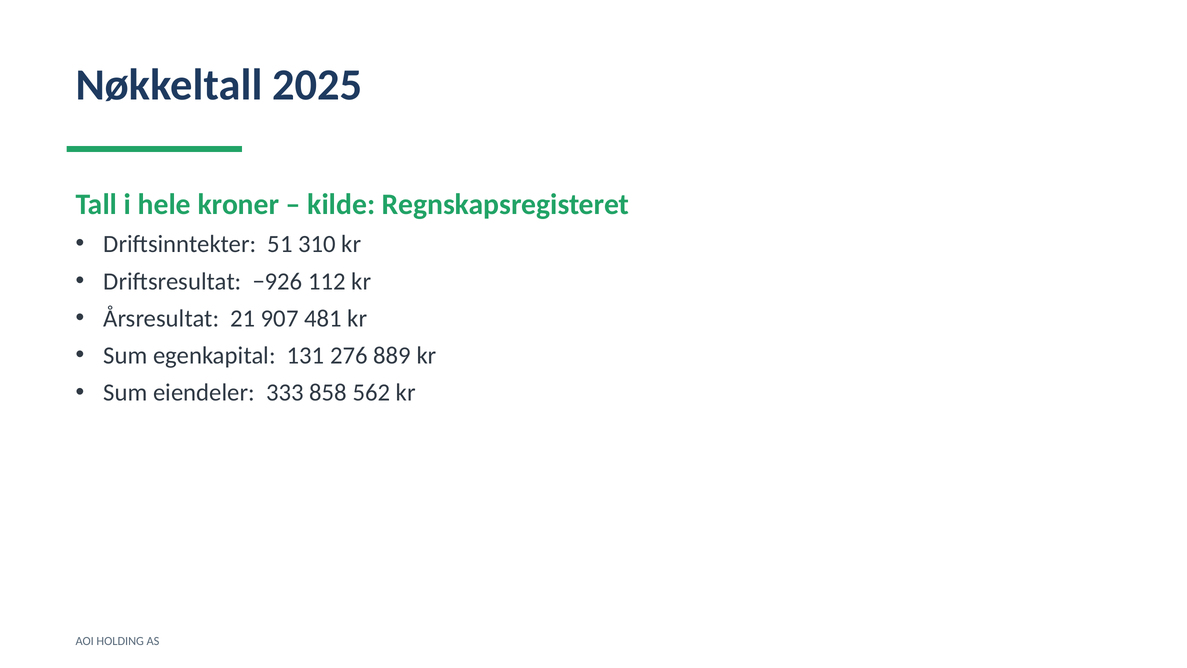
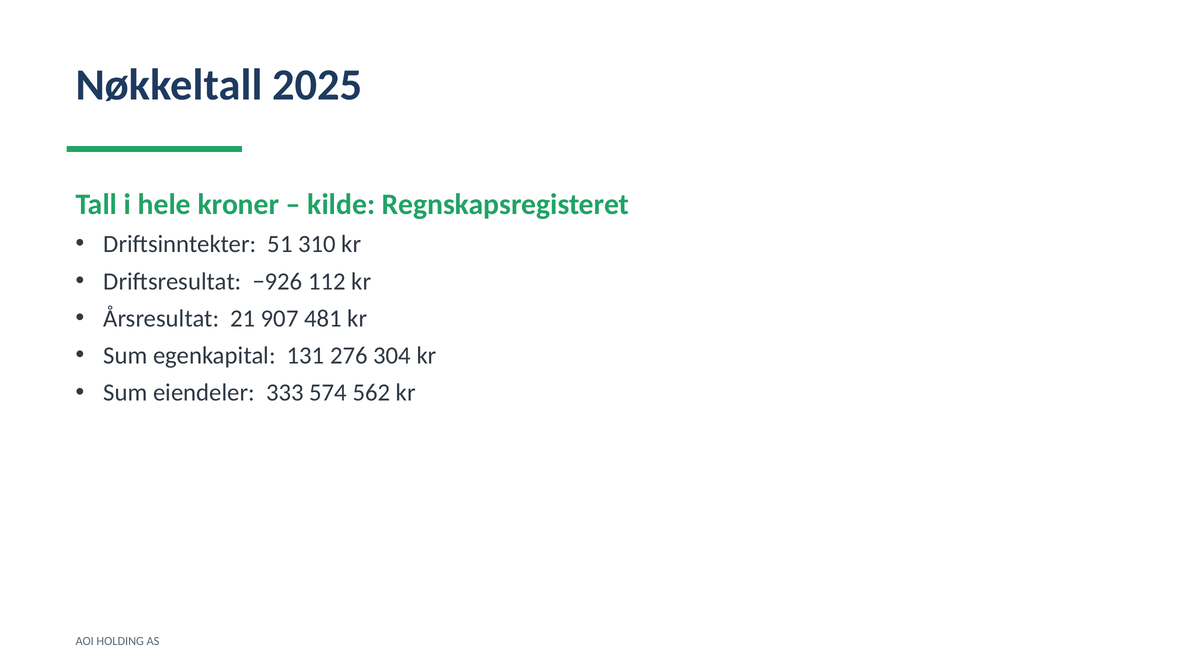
889: 889 -> 304
858: 858 -> 574
